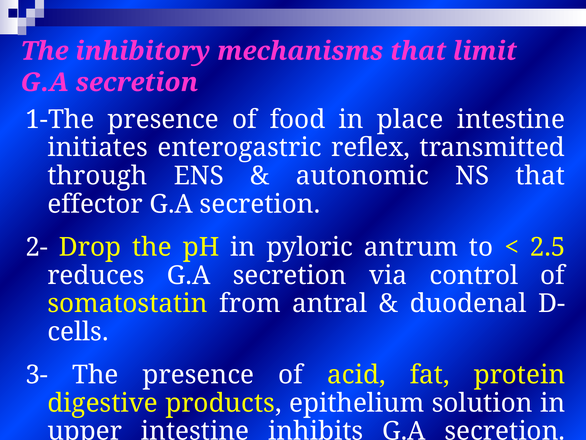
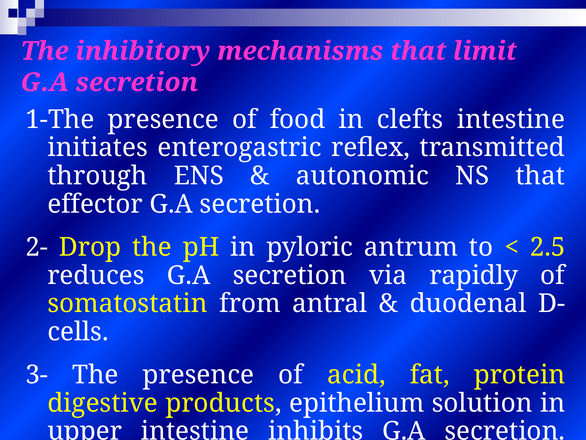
place: place -> clefts
control: control -> rapidly
